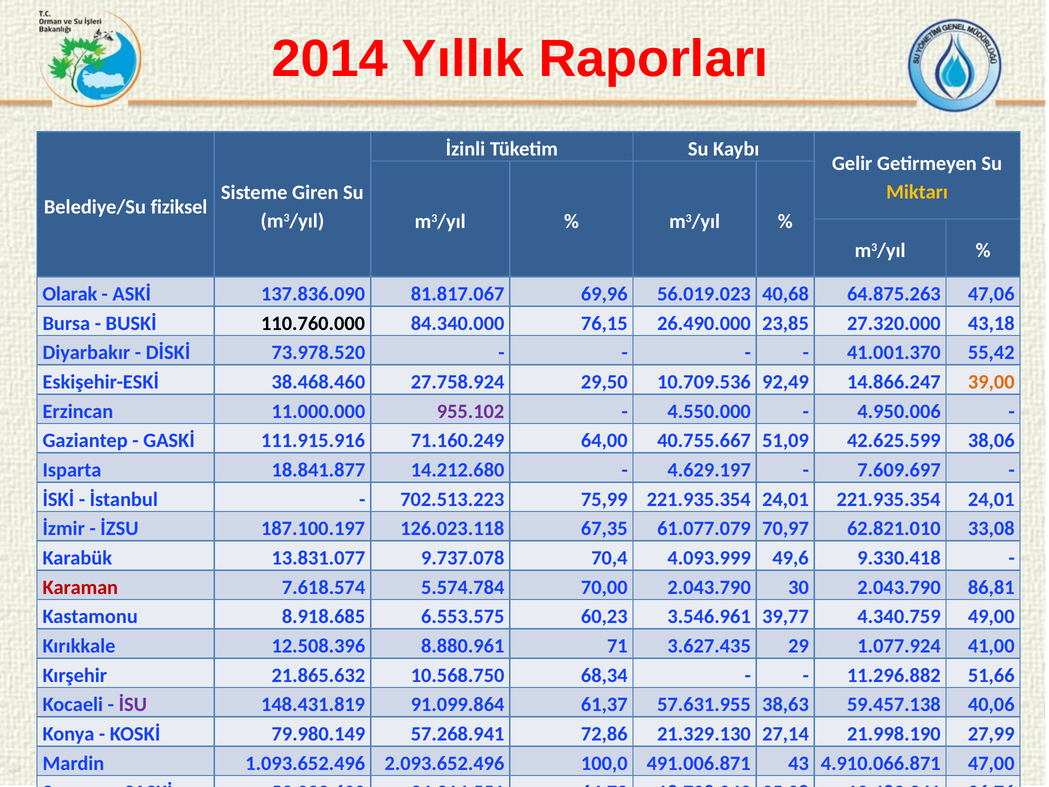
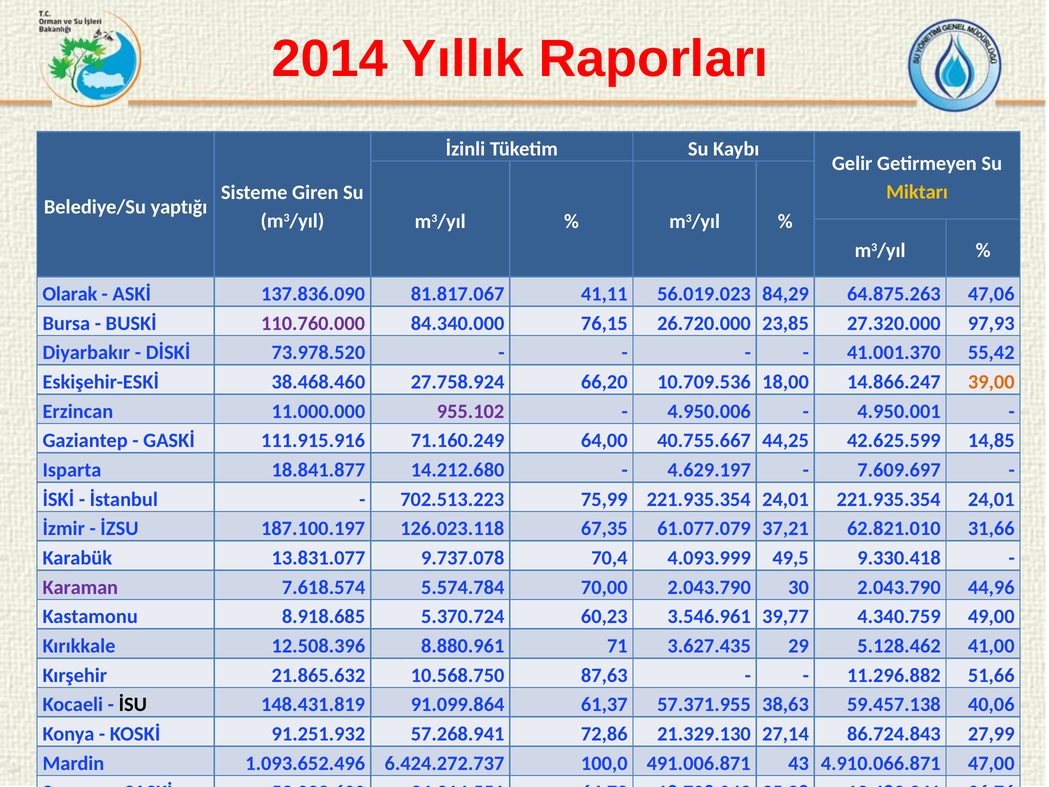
fiziksel: fiziksel -> yaptığı
69,96: 69,96 -> 41,11
40,68: 40,68 -> 84,29
110.760.000 colour: black -> purple
26.490.000: 26.490.000 -> 26.720.000
43,18: 43,18 -> 97,93
29,50: 29,50 -> 66,20
92,49: 92,49 -> 18,00
4.550.000: 4.550.000 -> 4.950.006
4.950.006: 4.950.006 -> 4.950.001
51,09: 51,09 -> 44,25
38,06: 38,06 -> 14,85
70,97: 70,97 -> 37,21
33,08: 33,08 -> 31,66
49,6: 49,6 -> 49,5
Karaman colour: red -> purple
86,81: 86,81 -> 44,96
6.553.575: 6.553.575 -> 5.370.724
1.077.924: 1.077.924 -> 5.128.462
68,34: 68,34 -> 87,63
İSU colour: purple -> black
57.631.955: 57.631.955 -> 57.371.955
79.980.149: 79.980.149 -> 91.251.932
21.998.190: 21.998.190 -> 86.724.843
2.093.652.496: 2.093.652.496 -> 6.424.272.737
